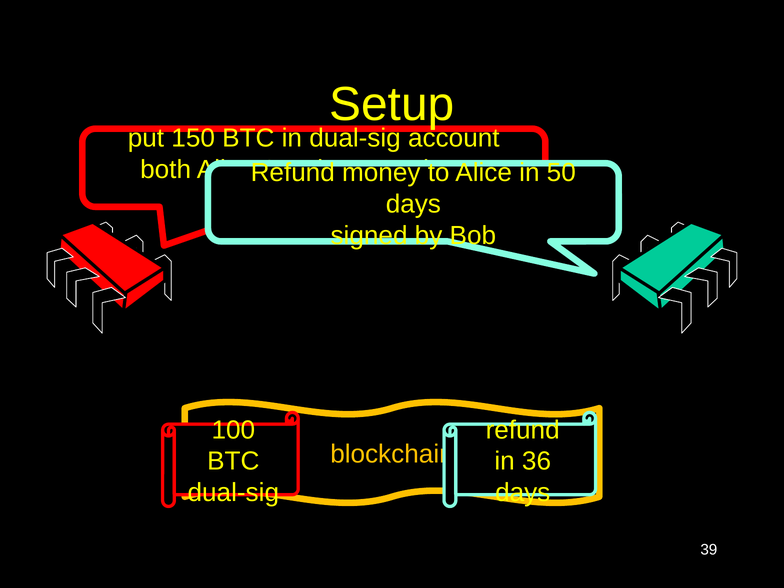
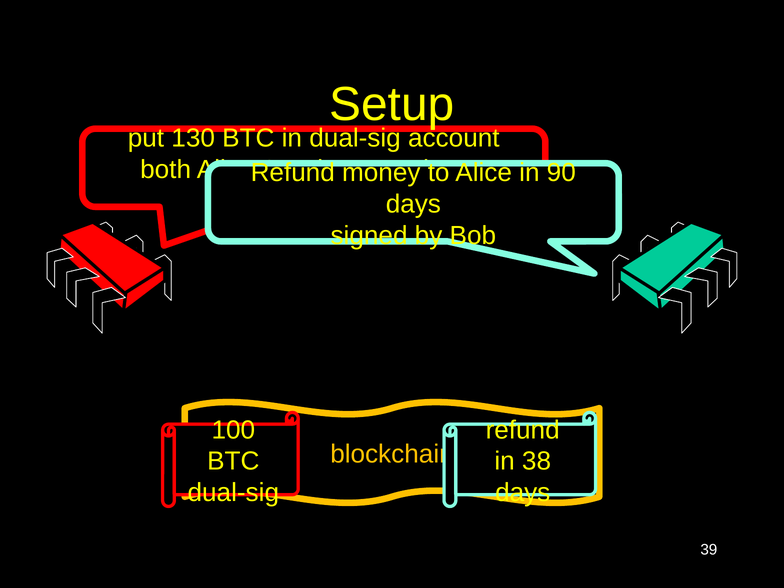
150: 150 -> 130
50: 50 -> 90
36: 36 -> 38
